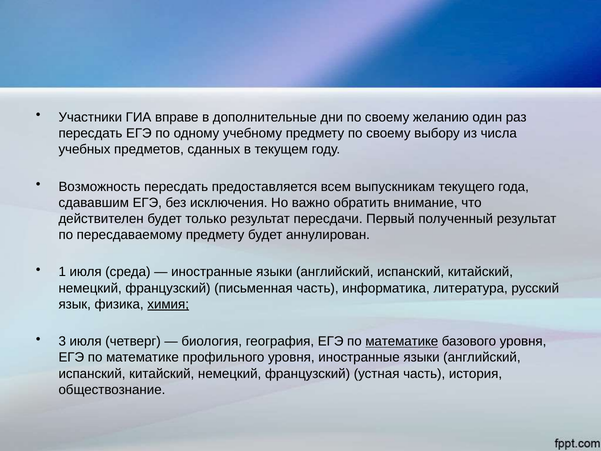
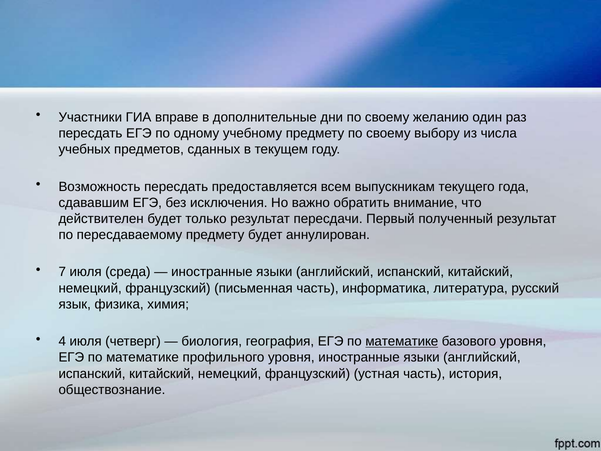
1: 1 -> 7
химия underline: present -> none
3: 3 -> 4
